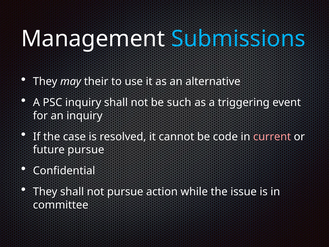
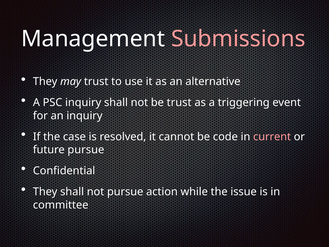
Submissions colour: light blue -> pink
may their: their -> trust
be such: such -> trust
